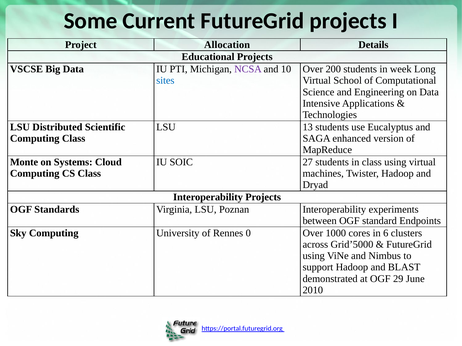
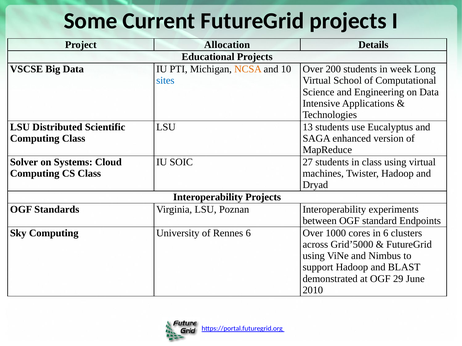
NCSA colour: purple -> orange
Monte: Monte -> Solver
Rennes 0: 0 -> 6
